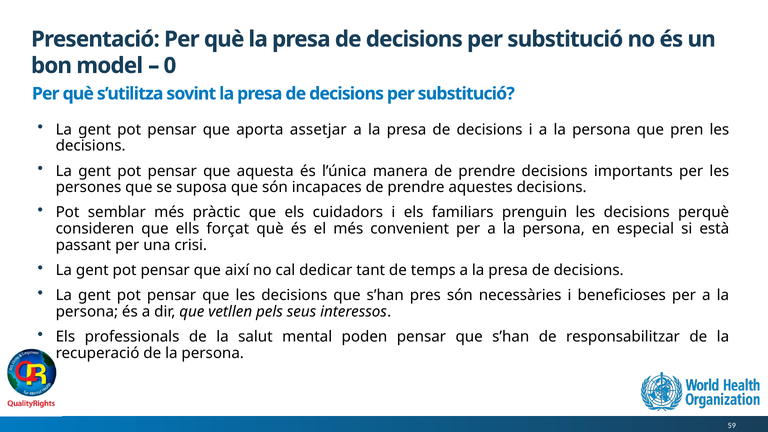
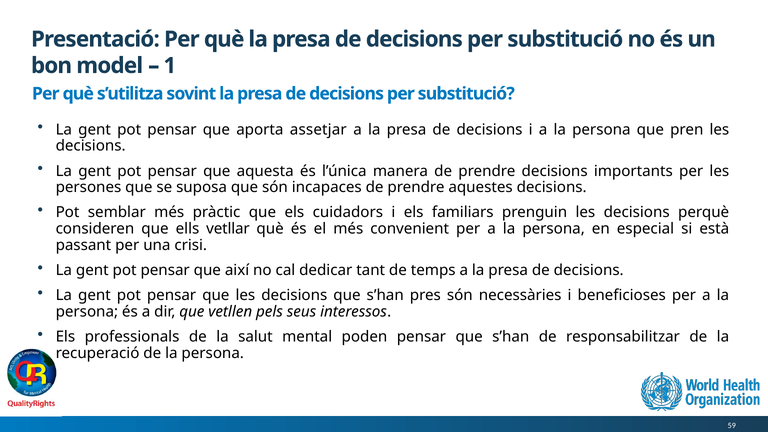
0: 0 -> 1
forçat: forçat -> vetllar
